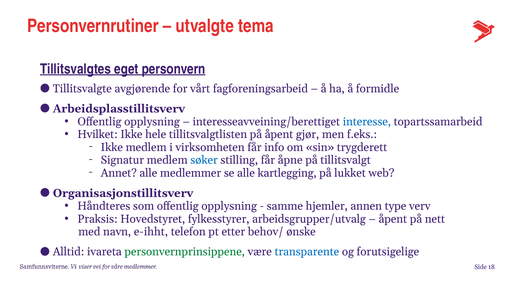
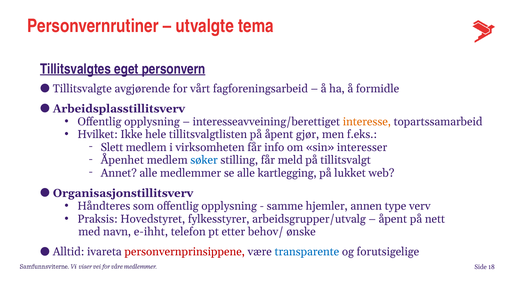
interesse colour: blue -> orange
Ikke at (112, 147): Ikke -> Slett
trygderett: trygderett -> interesser
Signatur: Signatur -> Åpenhet
åpne: åpne -> meld
personvernprinsippene colour: green -> red
